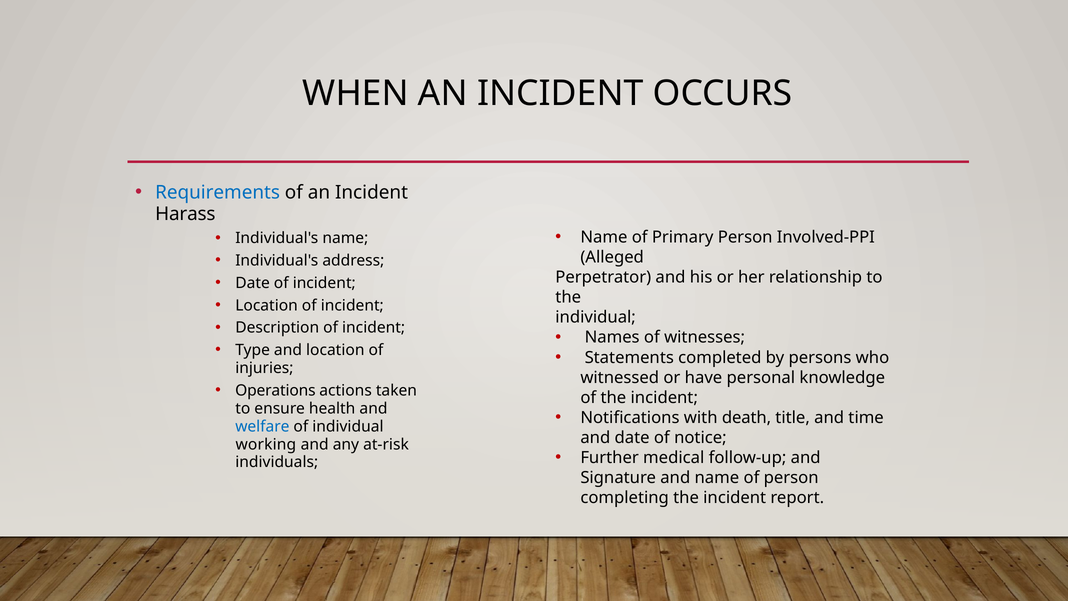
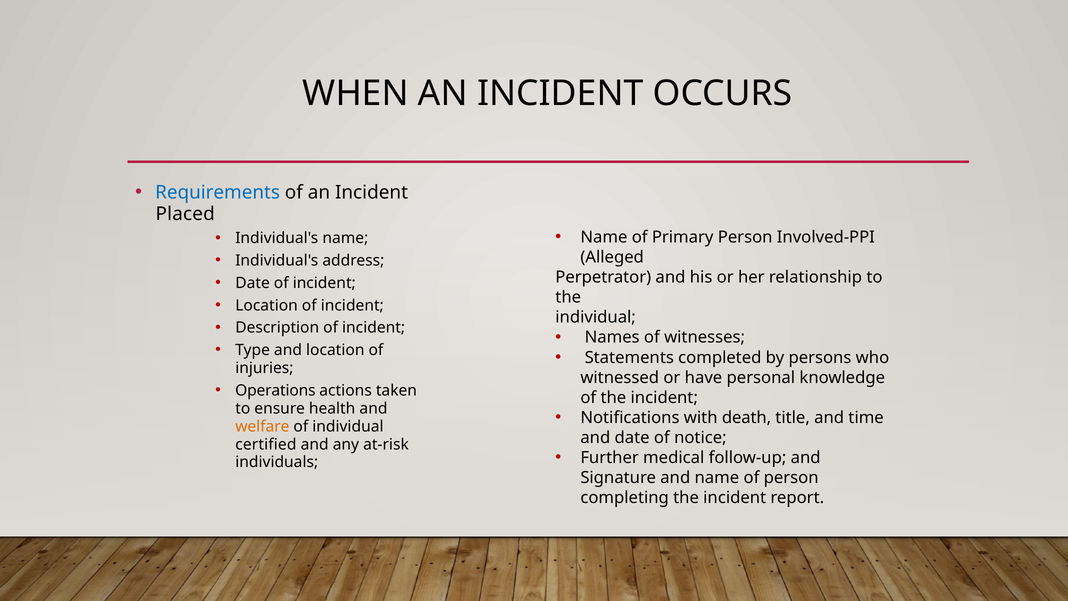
Harass: Harass -> Placed
welfare colour: blue -> orange
working: working -> certified
